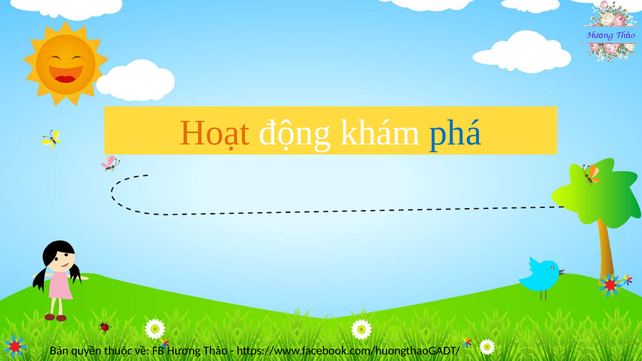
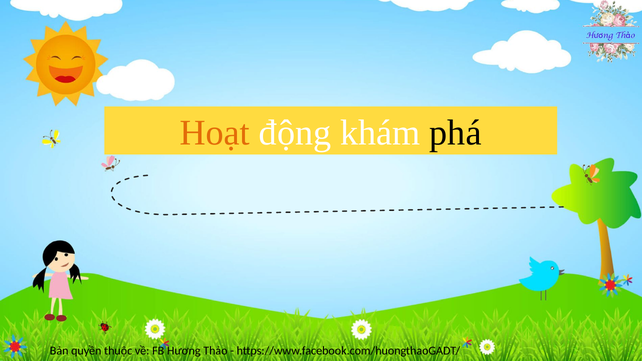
phá colour: blue -> black
